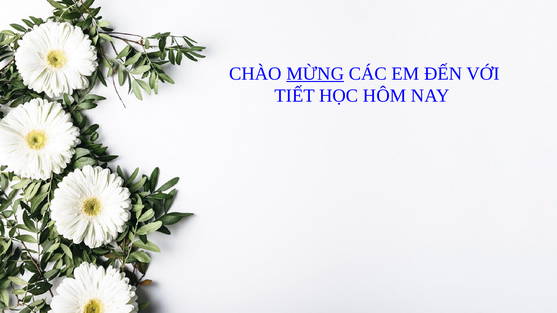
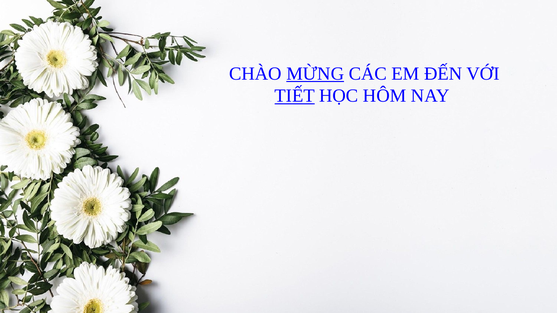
TIẾT underline: none -> present
